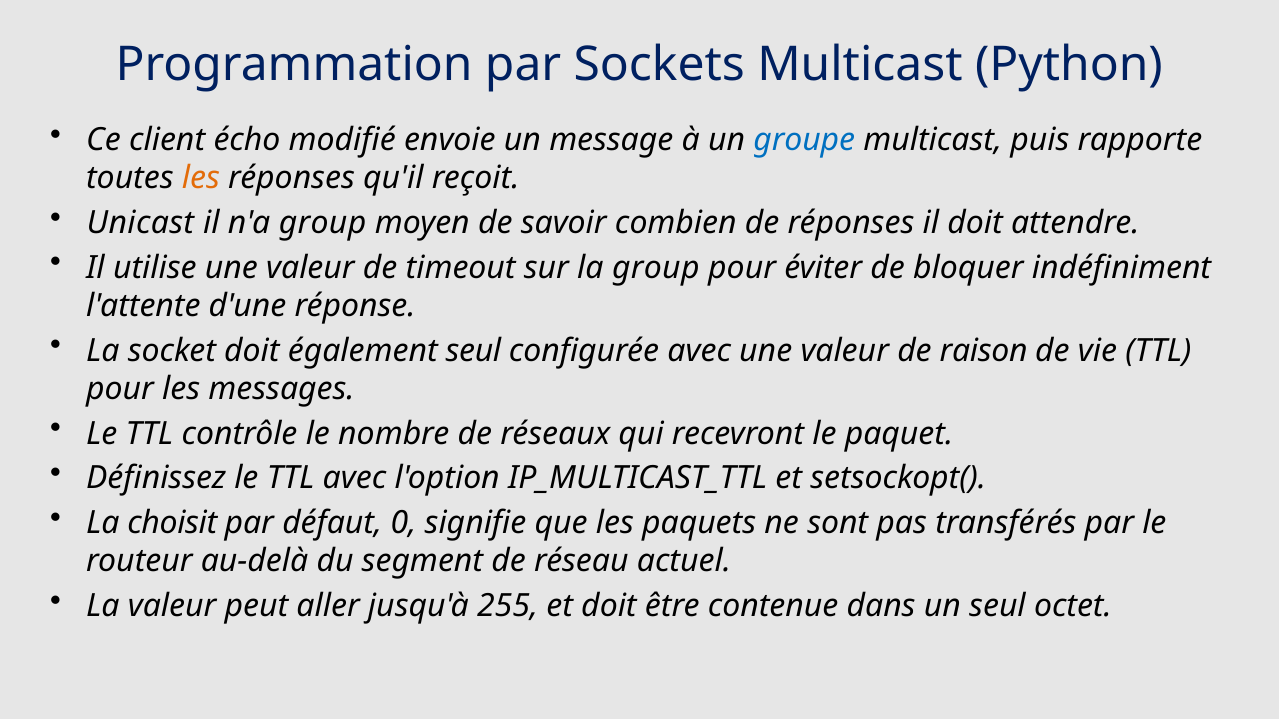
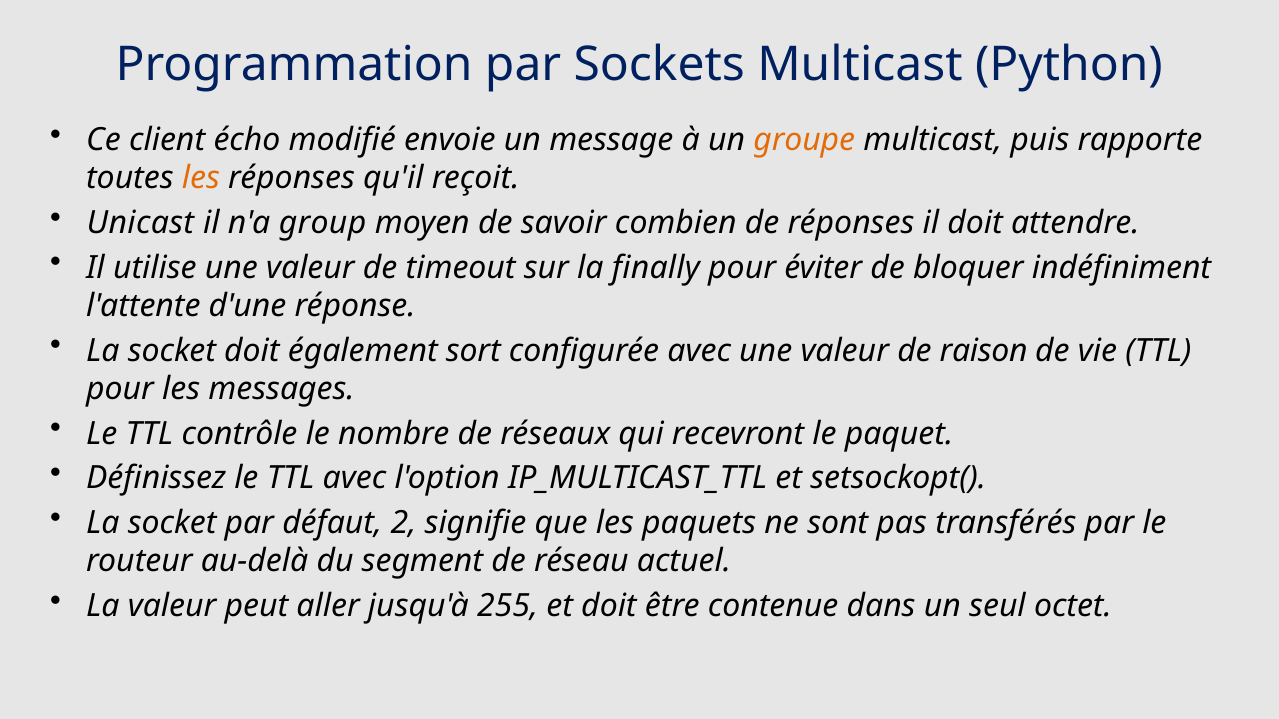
groupe colour: blue -> orange
la group: group -> finally
également seul: seul -> sort
choisit at (172, 523): choisit -> socket
0: 0 -> 2
